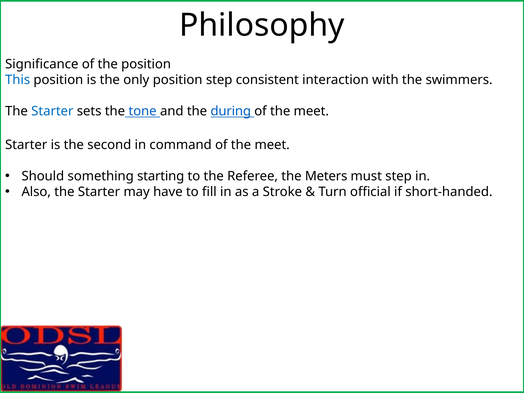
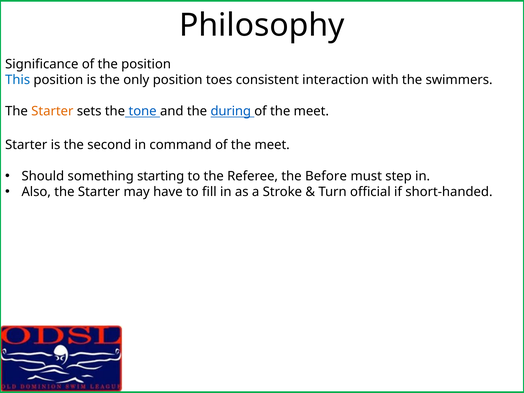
position step: step -> toes
Starter at (52, 111) colour: blue -> orange
Meters: Meters -> Before
